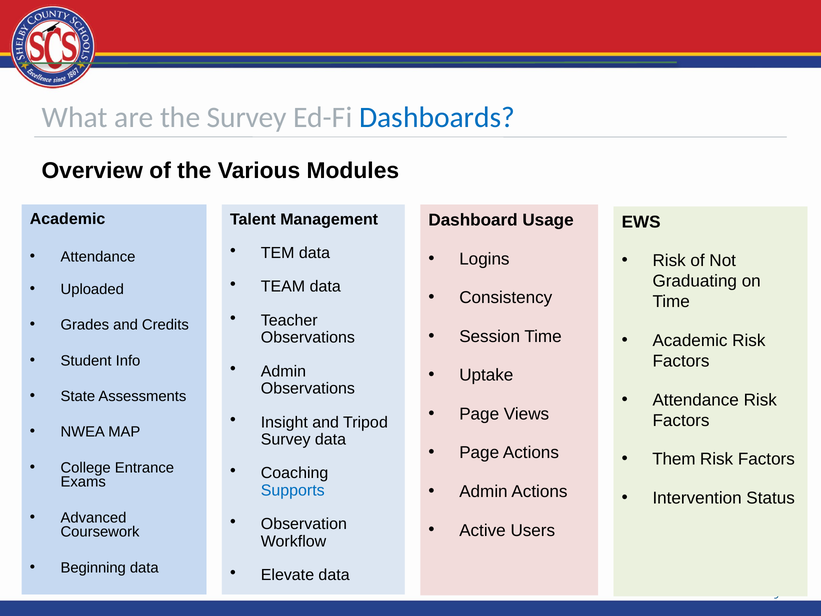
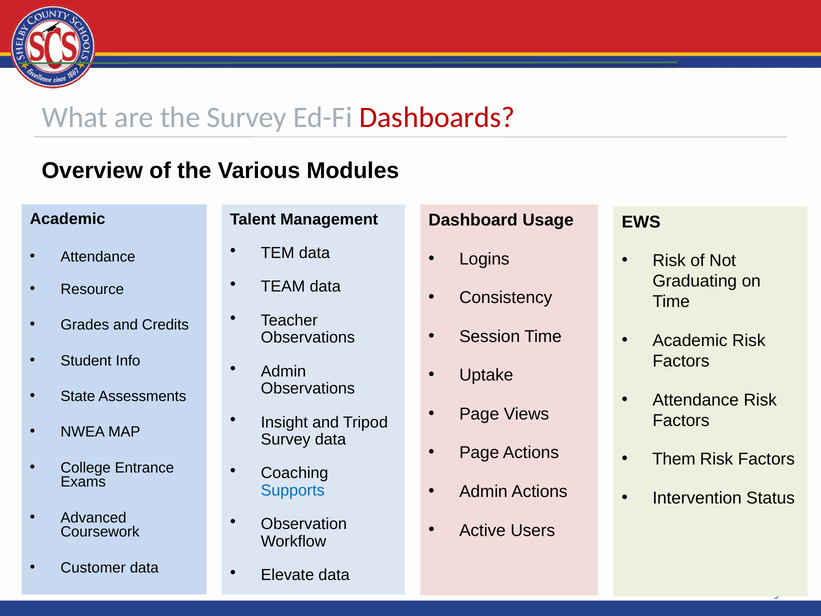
Dashboards colour: blue -> red
Uploaded: Uploaded -> Resource
Beginning: Beginning -> Customer
